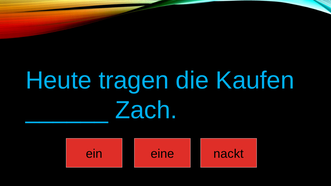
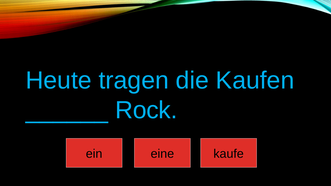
Zach: Zach -> Rock
nackt: nackt -> kaufe
